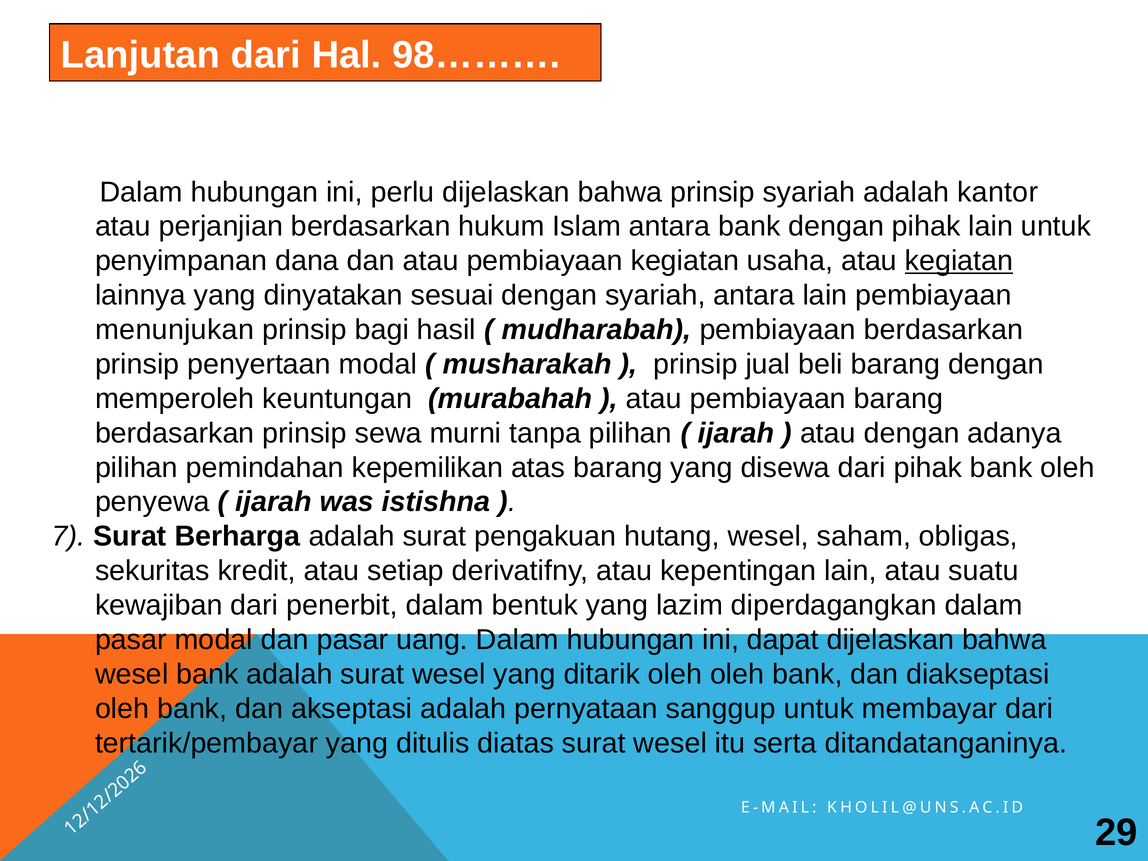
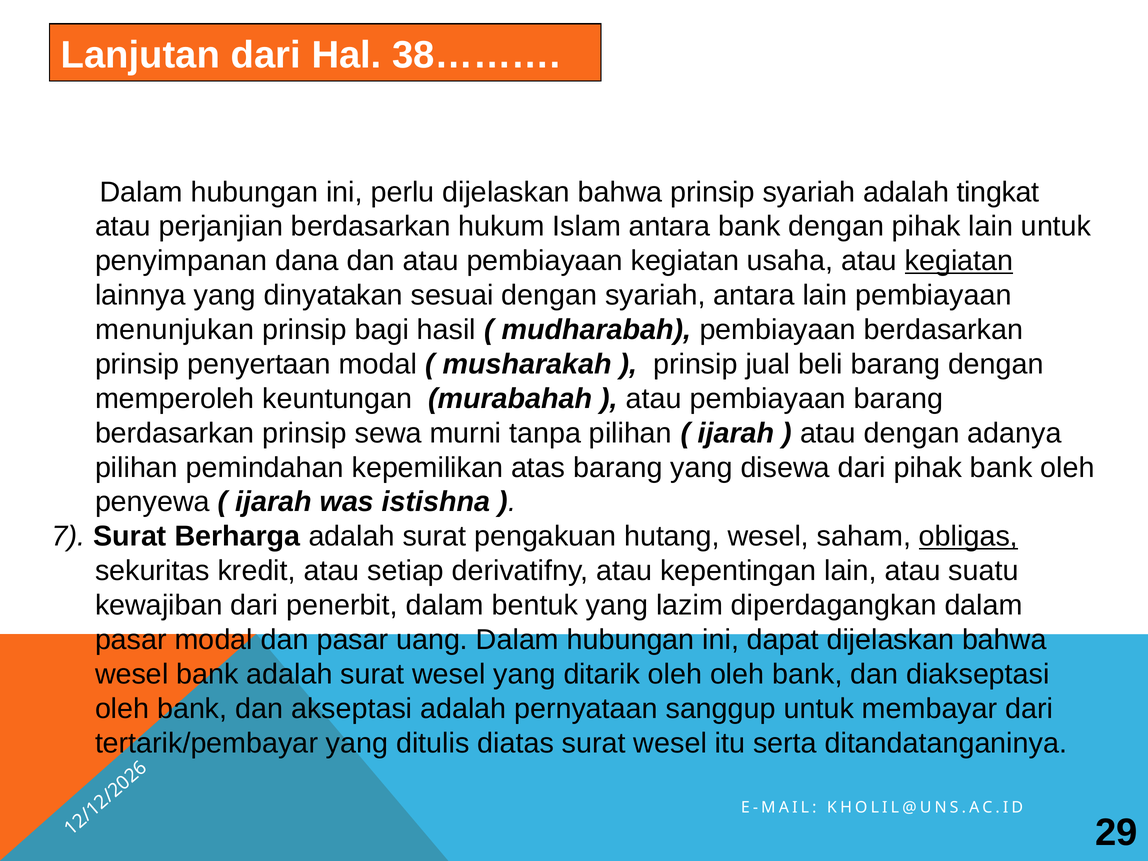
98………: 98……… -> 38………
kantor: kantor -> tingkat
obligas underline: none -> present
